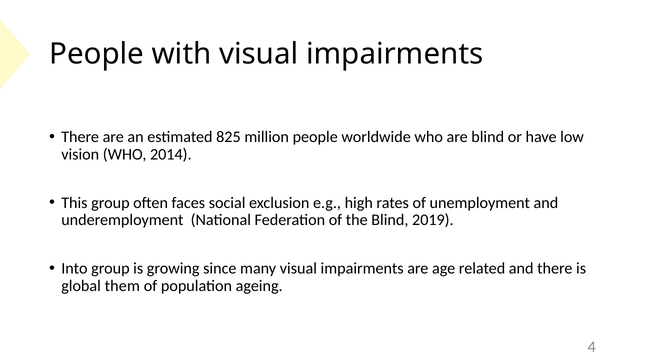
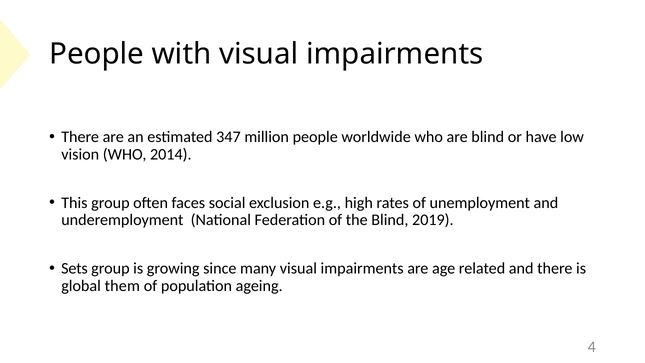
825: 825 -> 347
Into: Into -> Sets
